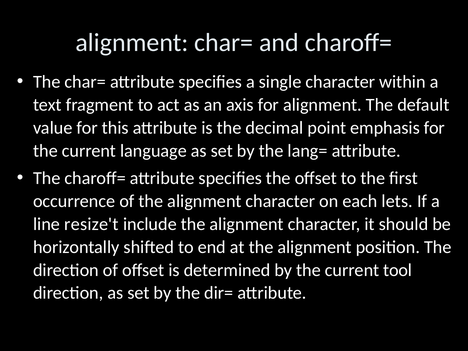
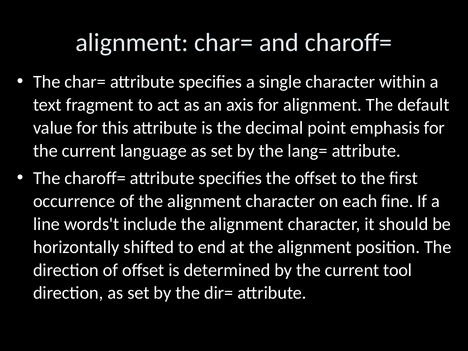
lets: lets -> fine
resize't: resize't -> words't
